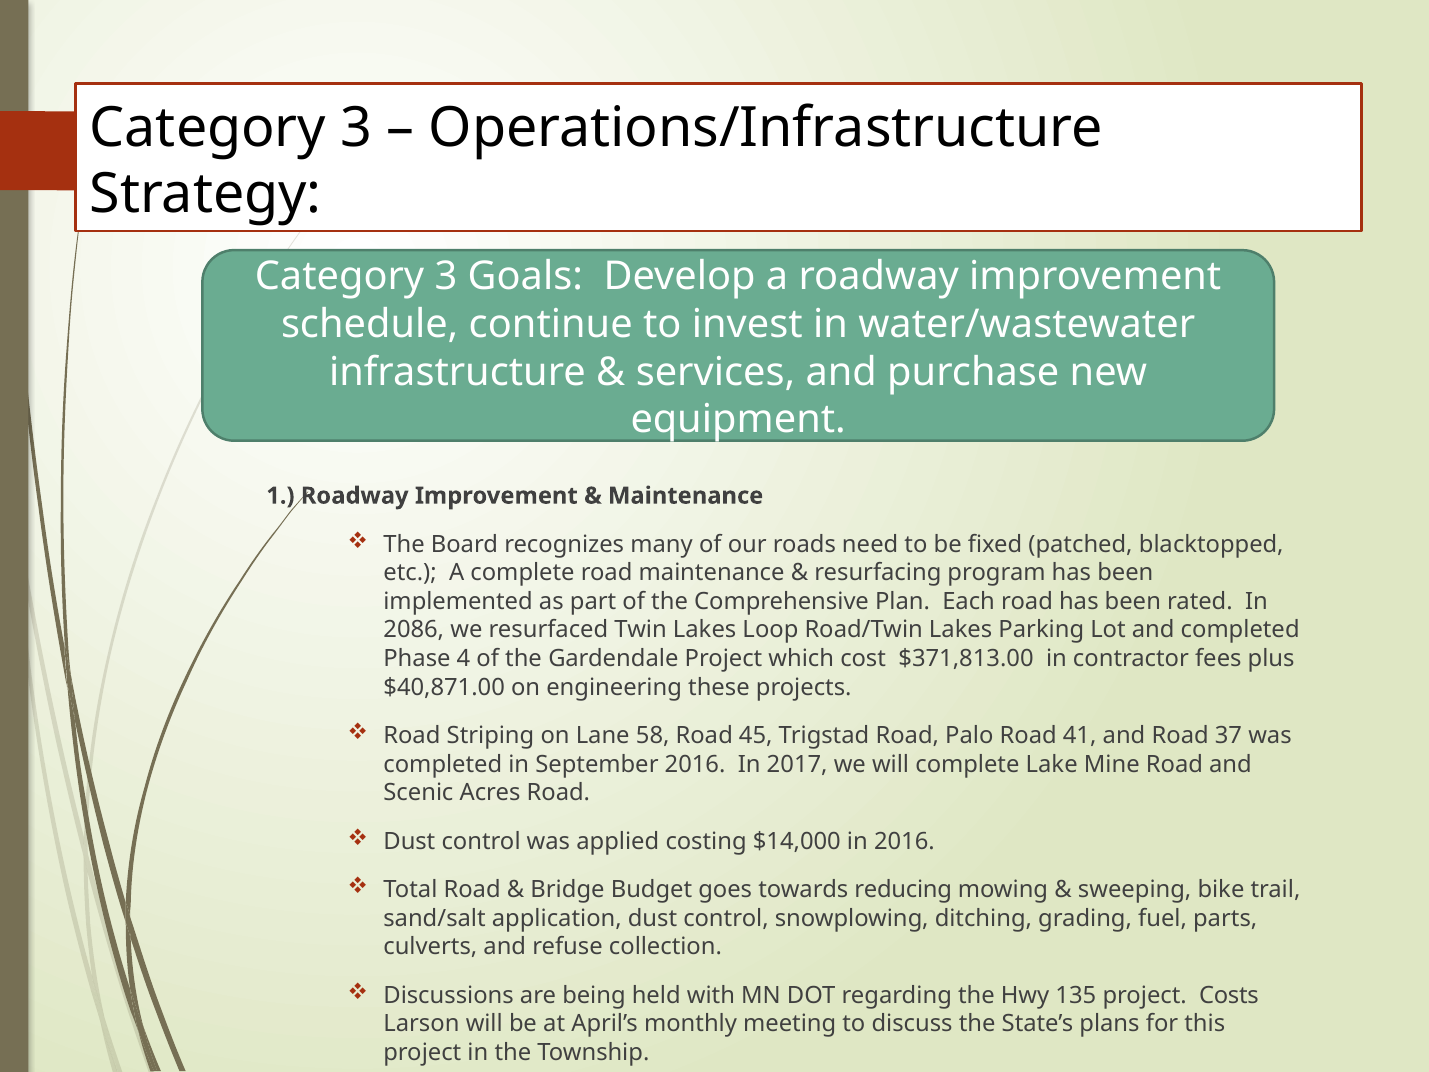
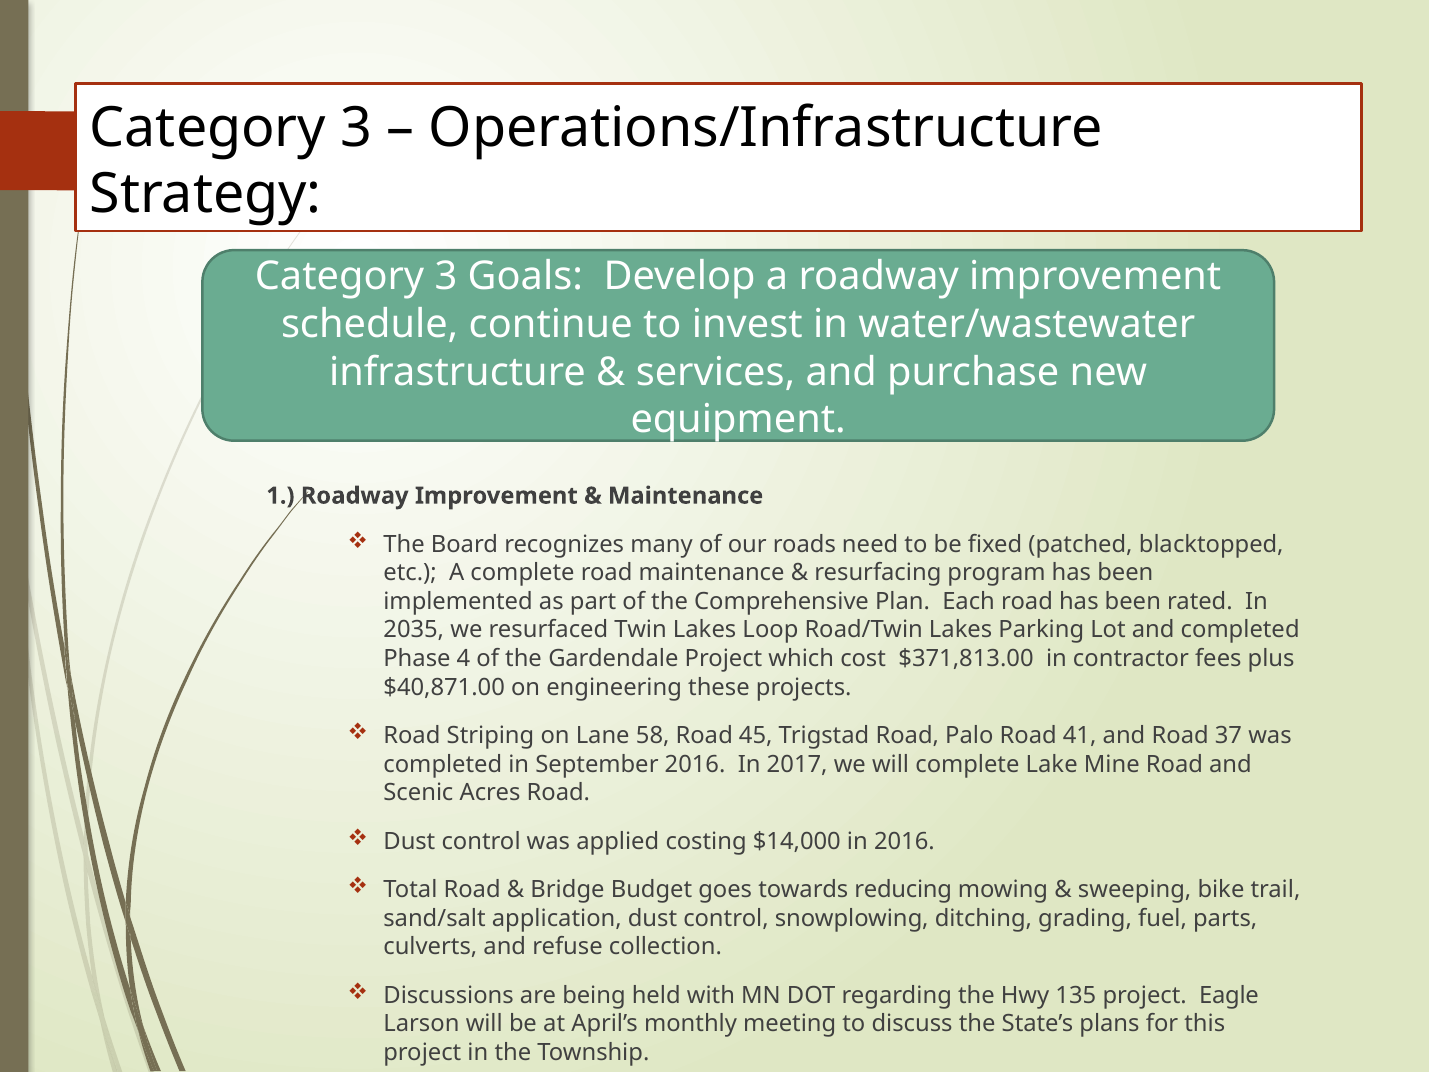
2086: 2086 -> 2035
Costs: Costs -> Eagle
